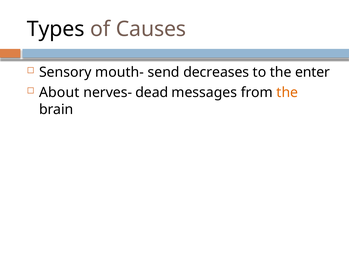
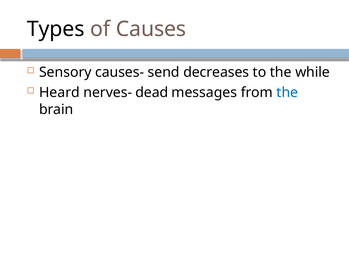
mouth-: mouth- -> causes-
enter: enter -> while
About: About -> Heard
the at (287, 93) colour: orange -> blue
